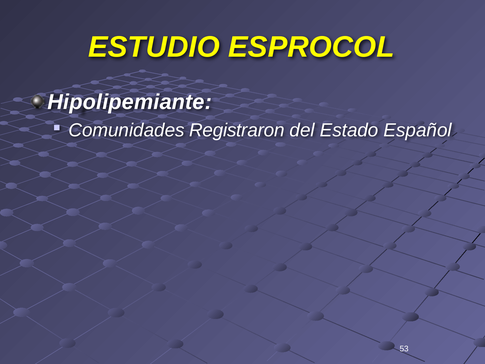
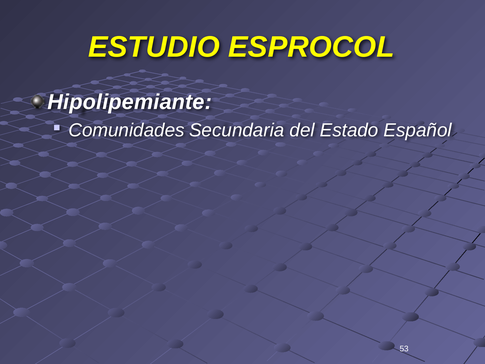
Registraron: Registraron -> Secundaria
